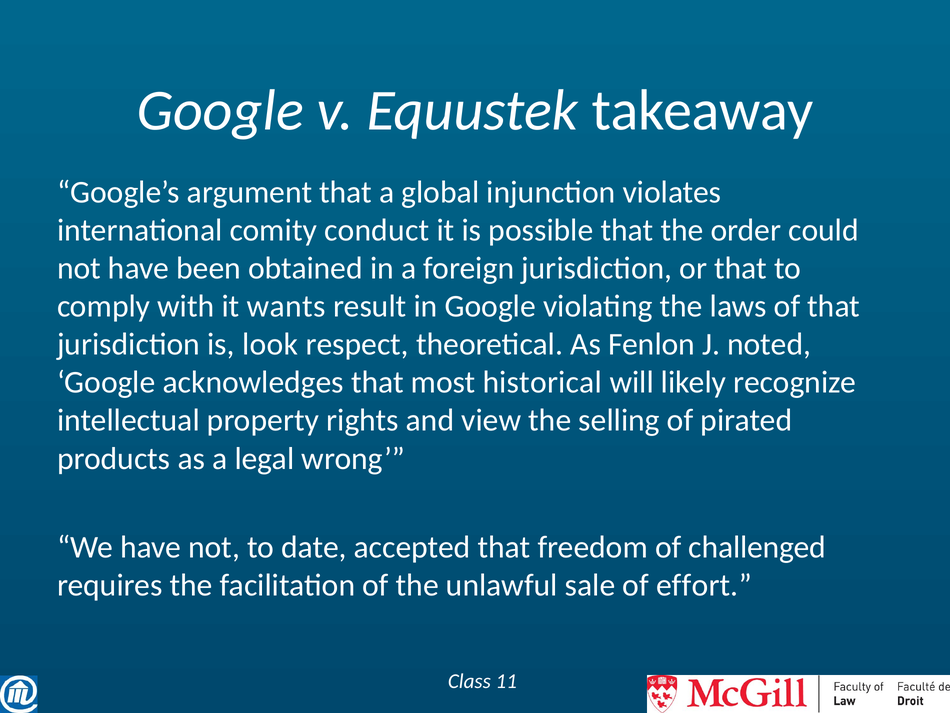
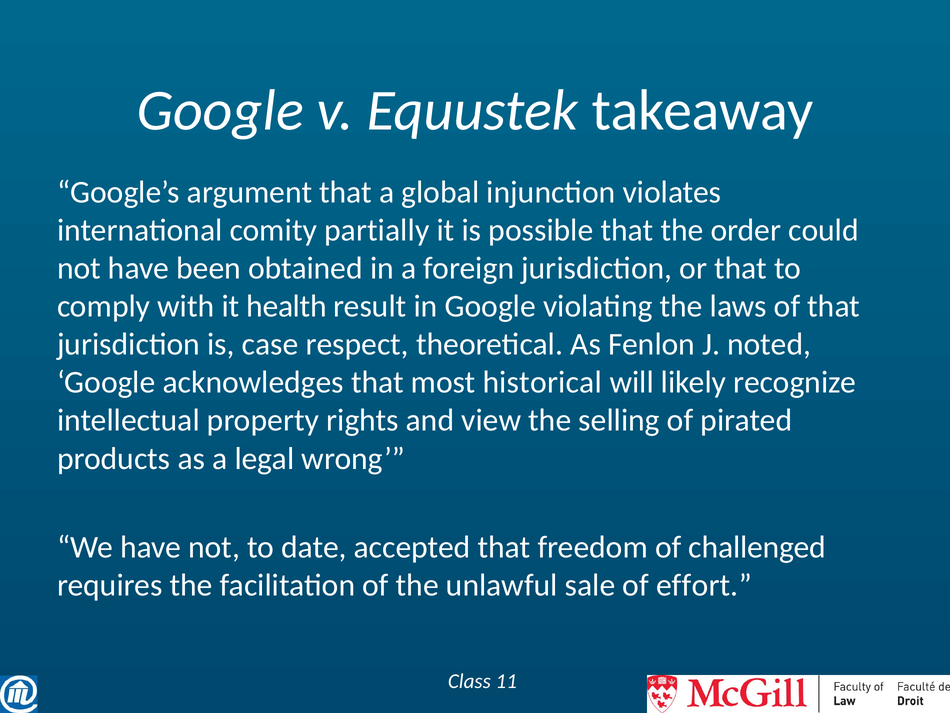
conduct: conduct -> partially
wants: wants -> health
look: look -> case
